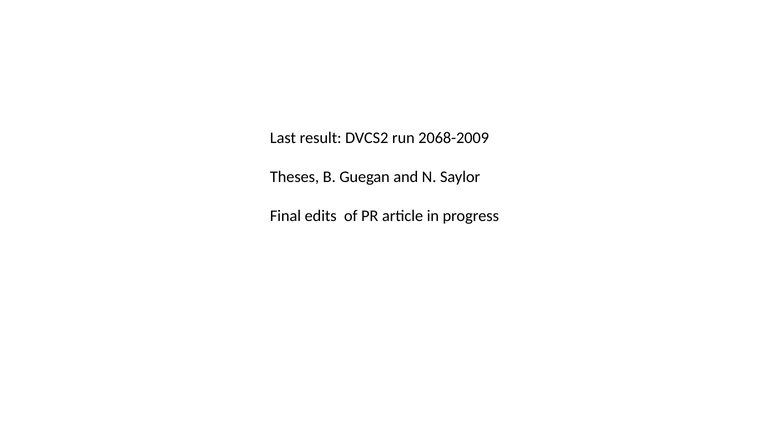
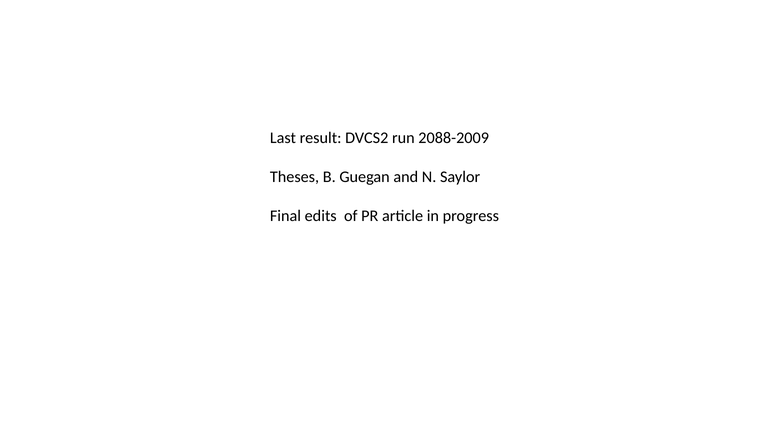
2068-2009: 2068-2009 -> 2088-2009
